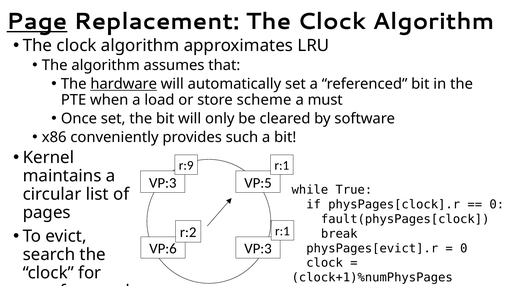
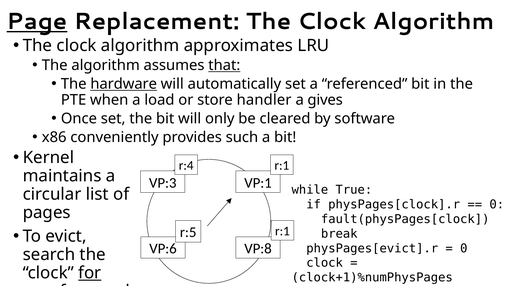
that underline: none -> present
scheme: scheme -> handler
must: must -> gives
r:9: r:9 -> r:4
VP:5: VP:5 -> VP:1
r:2: r:2 -> r:5
VP:3 at (258, 248): VP:3 -> VP:8
for underline: none -> present
